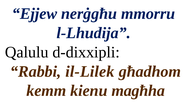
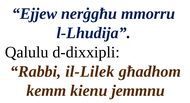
magħha: magħha -> jemmnu
